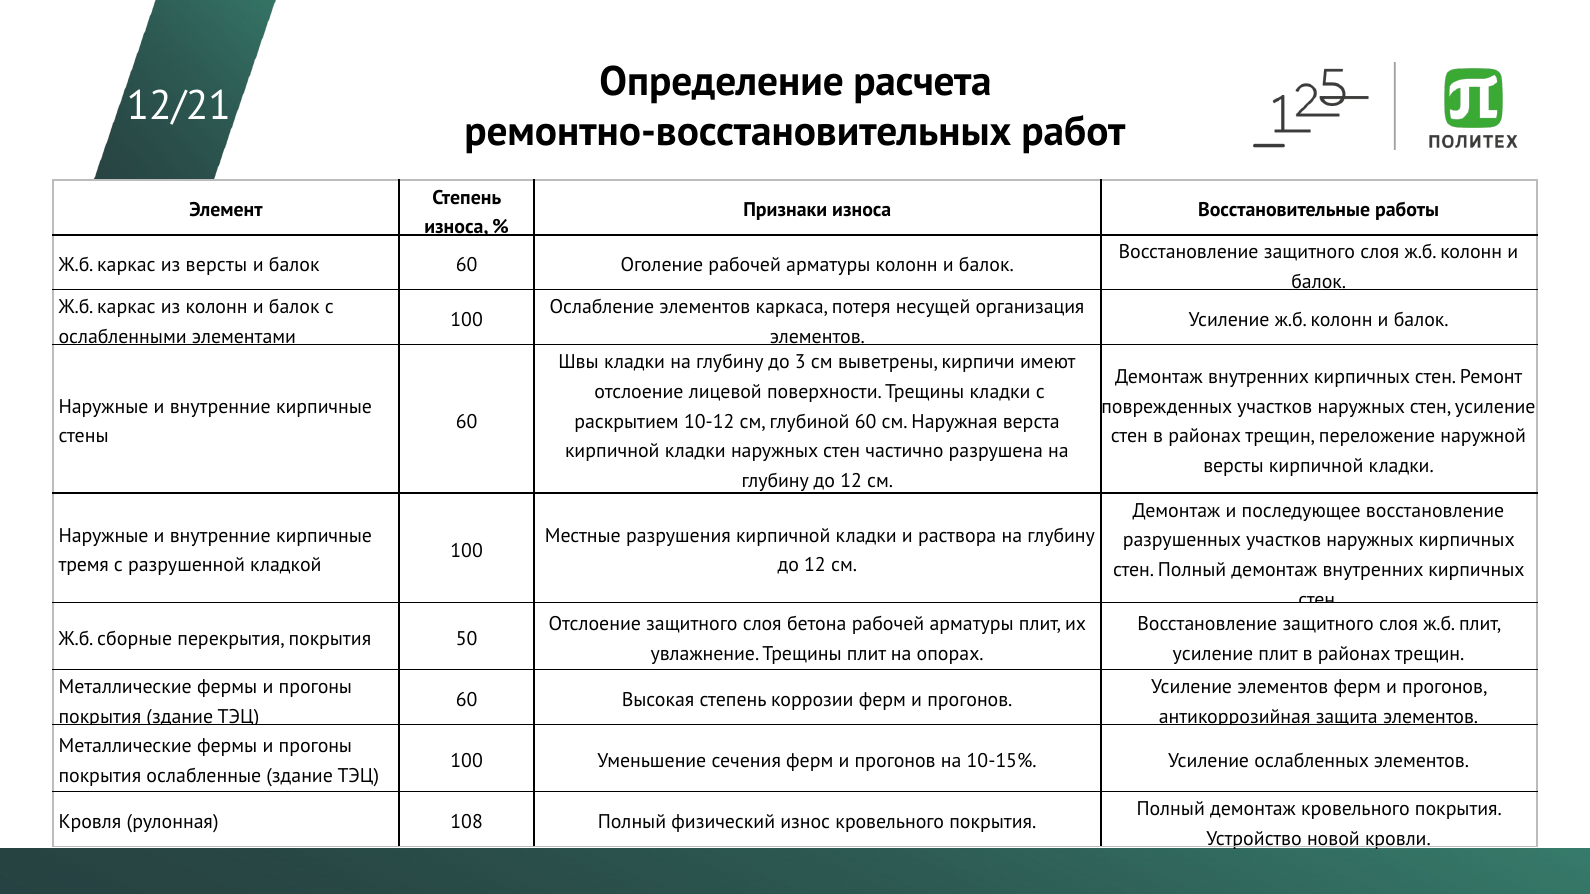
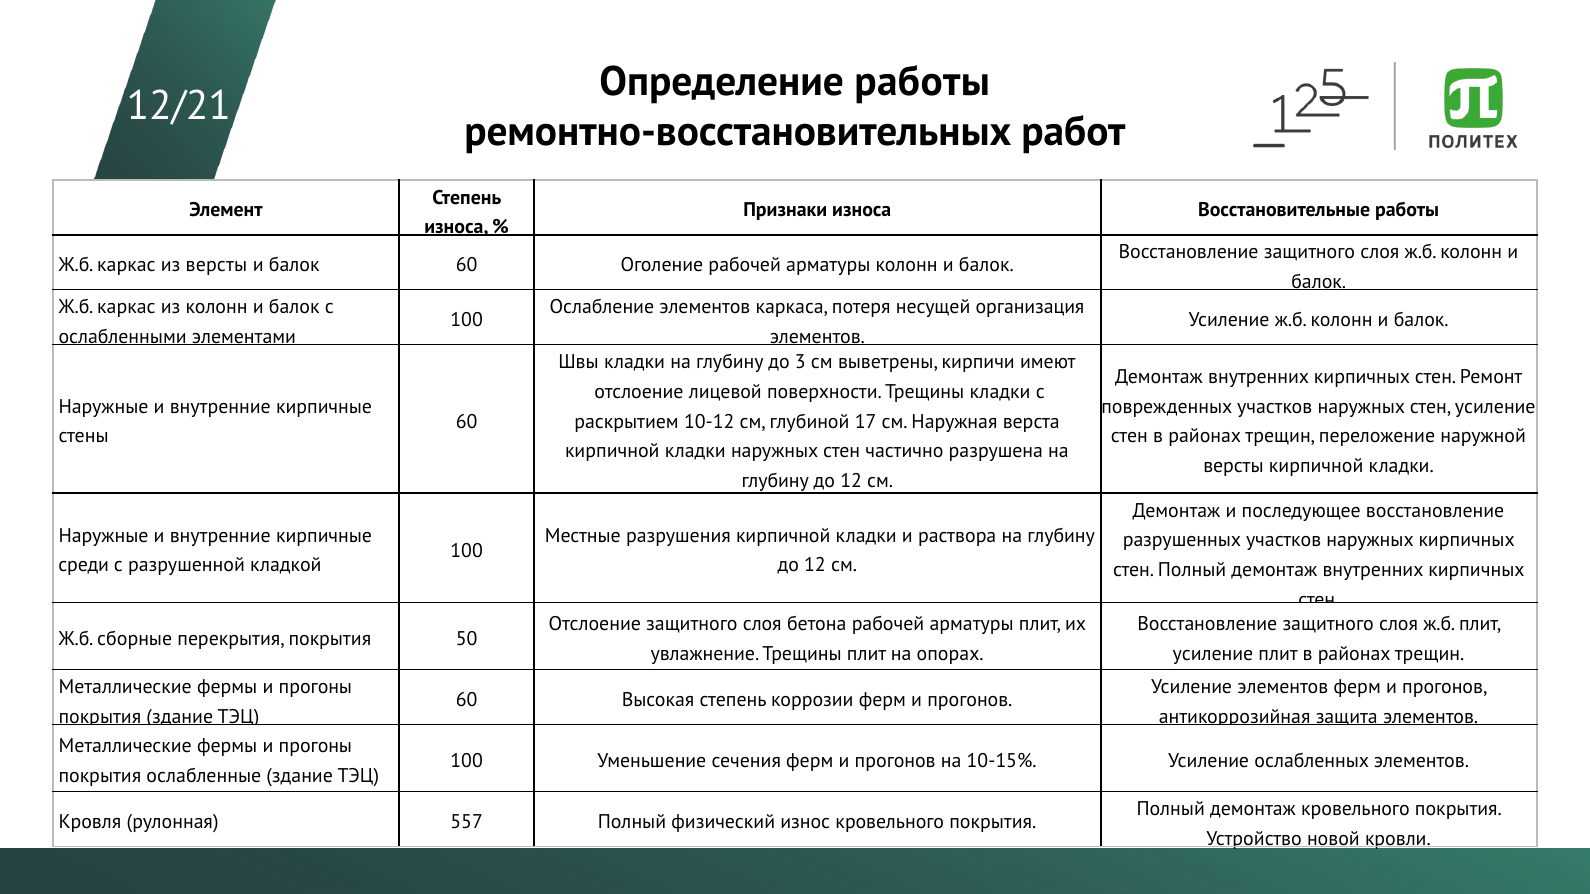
Определение расчета: расчета -> работы
глубиной 60: 60 -> 17
тремя: тремя -> среди
108: 108 -> 557
